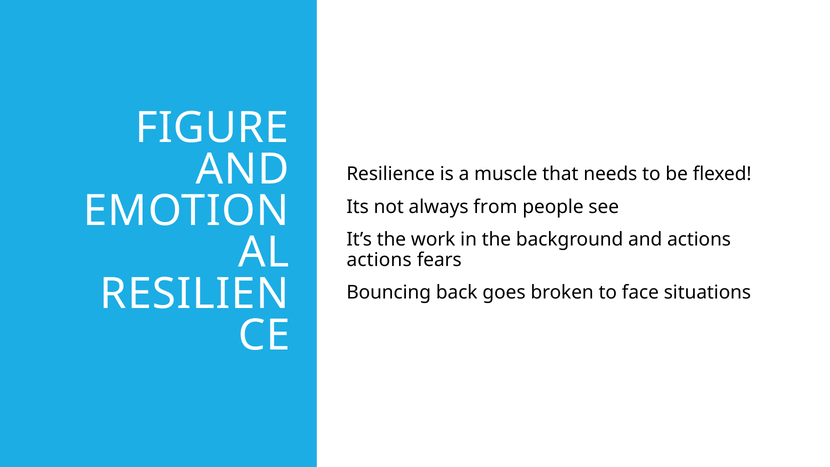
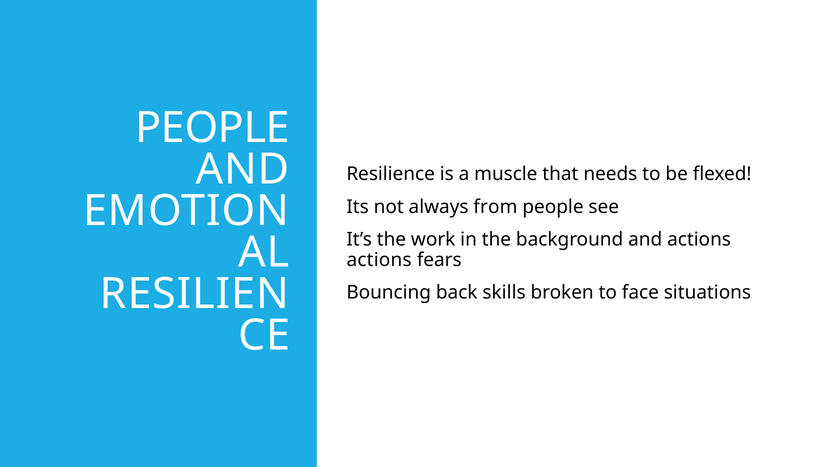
FIGURE at (212, 128): FIGURE -> PEOPLE
goes: goes -> skills
